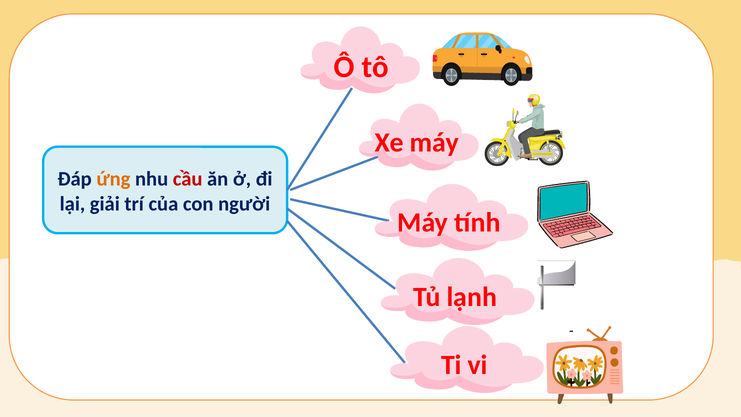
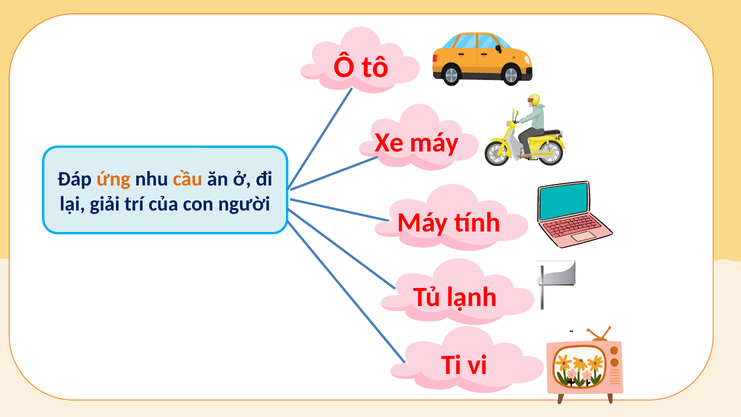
cầu colour: red -> orange
